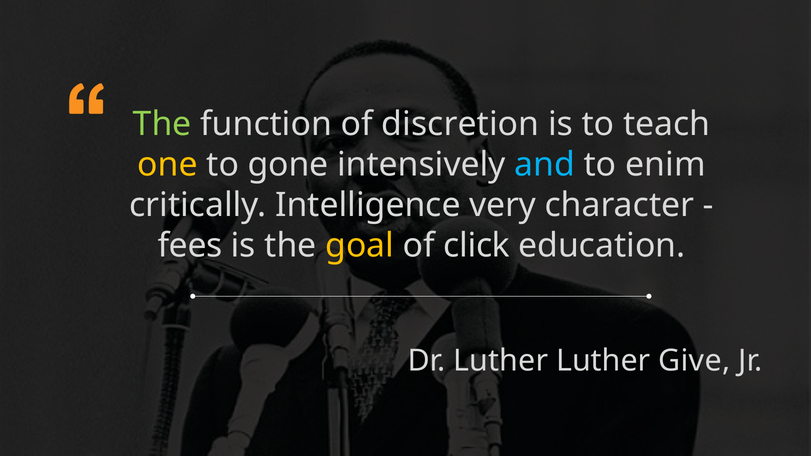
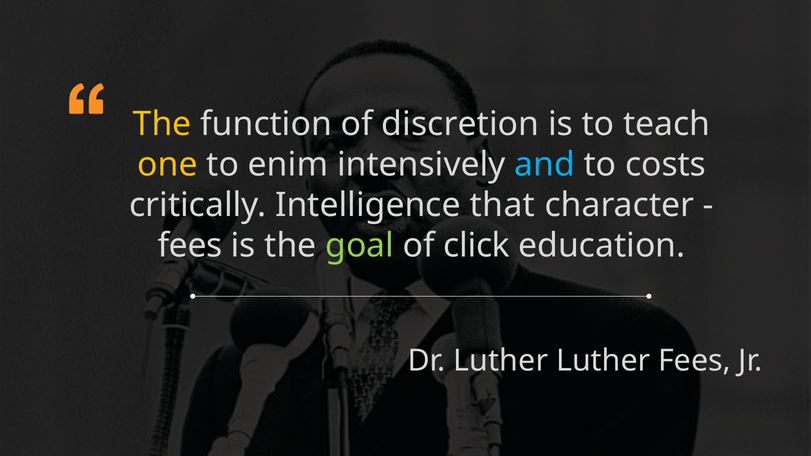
The at (162, 124) colour: light green -> yellow
gone: gone -> enim
enim: enim -> costs
very: very -> that
goal colour: yellow -> light green
Luther Give: Give -> Fees
